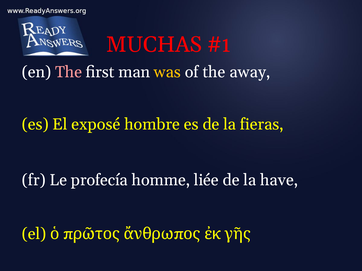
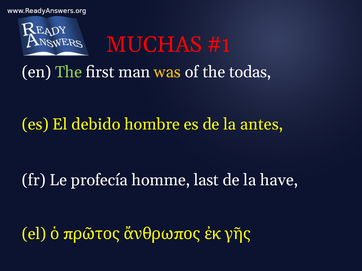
The at (69, 72) colour: pink -> light green
away: away -> todas
exposé: exposé -> debido
fieras: fieras -> antes
liée: liée -> last
